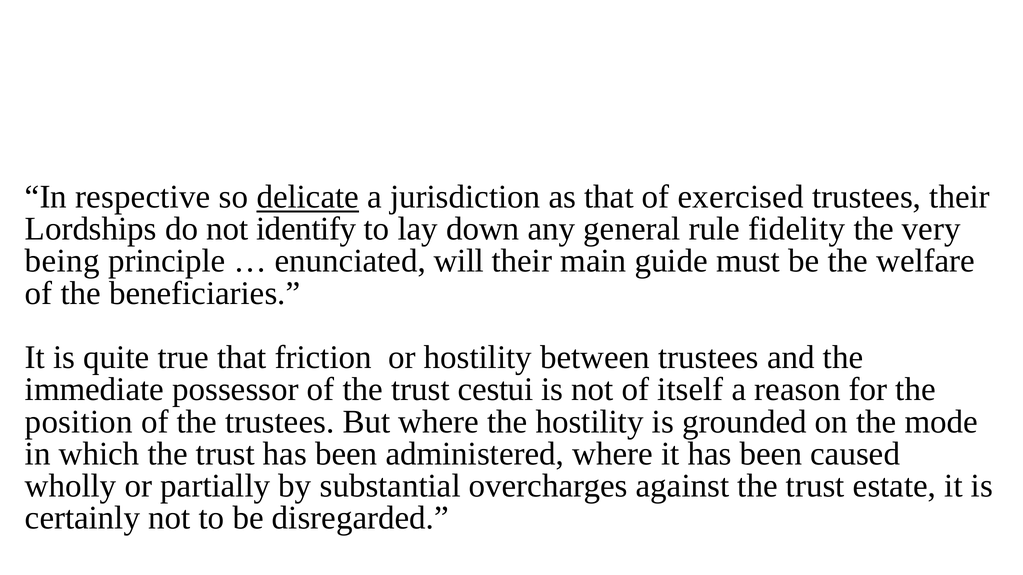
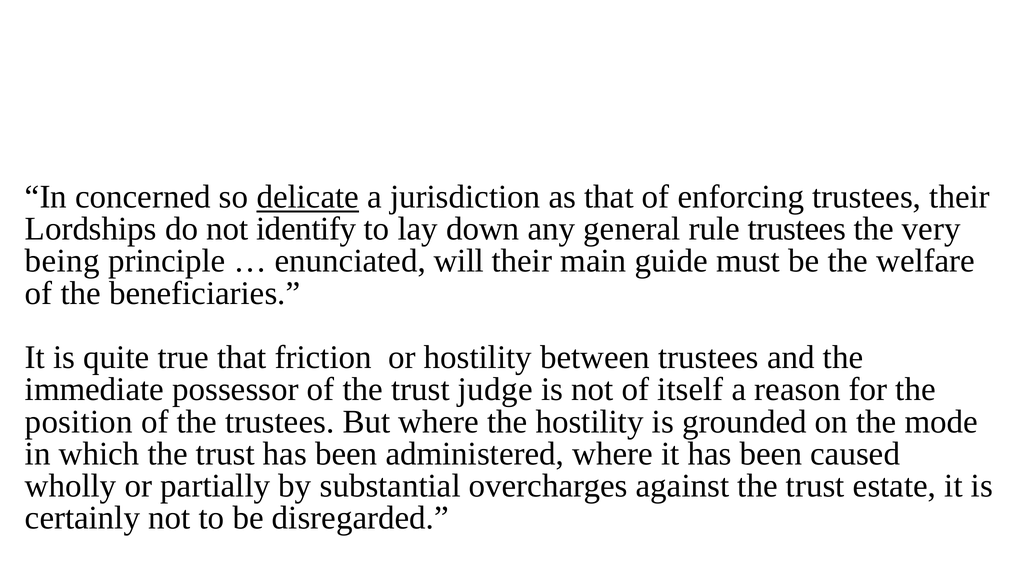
respective: respective -> concerned
exercised: exercised -> enforcing
rule fidelity: fidelity -> trustees
cestui: cestui -> judge
